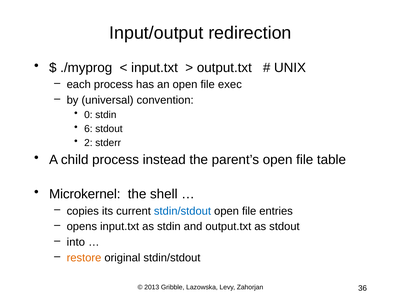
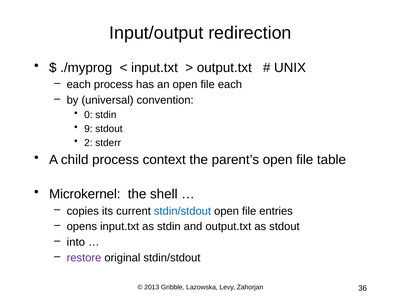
file exec: exec -> each
6: 6 -> 9
instead: instead -> context
restore colour: orange -> purple
